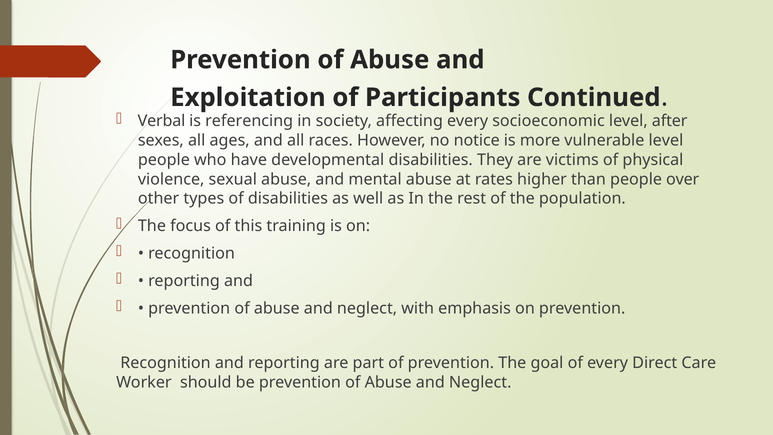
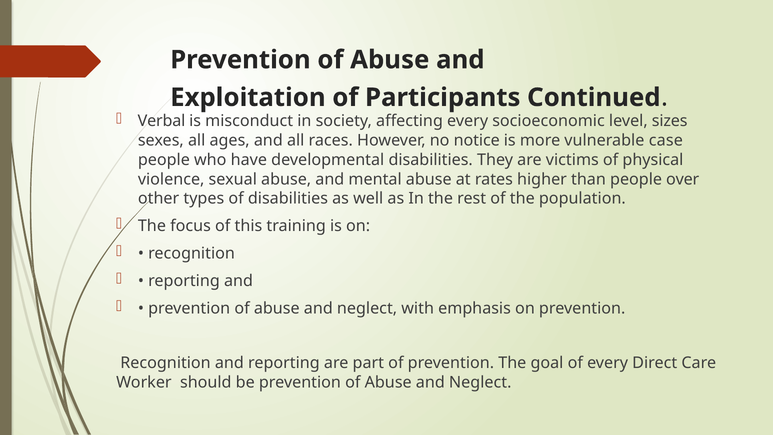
referencing: referencing -> misconduct
after: after -> sizes
vulnerable level: level -> case
